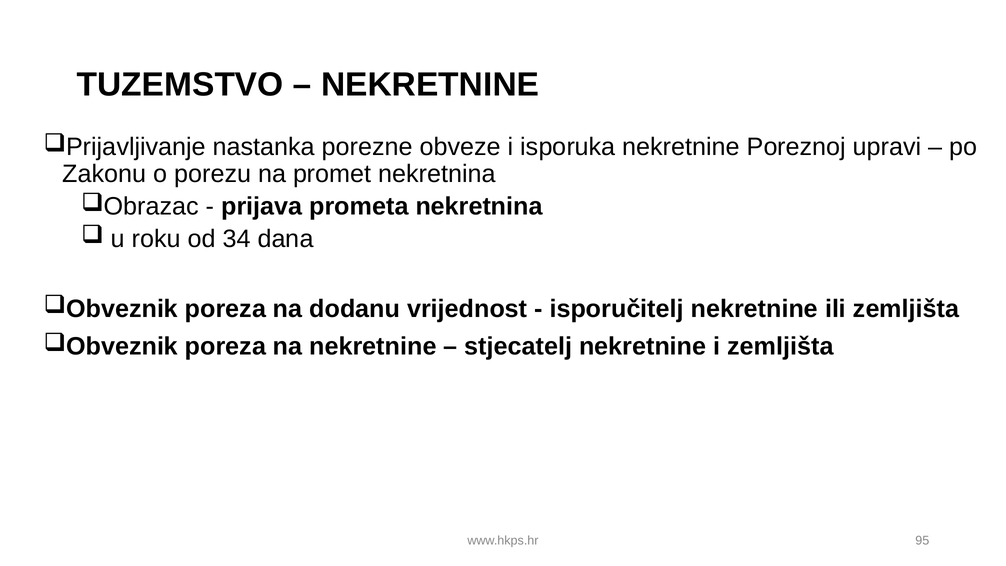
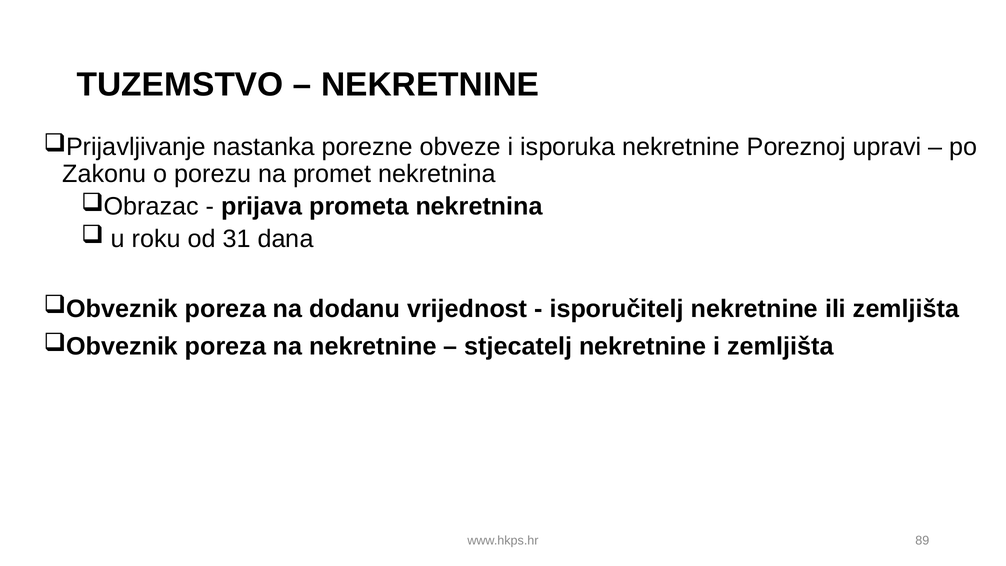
34: 34 -> 31
95: 95 -> 89
